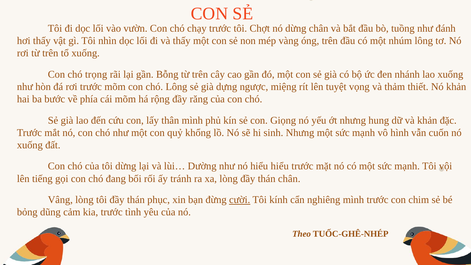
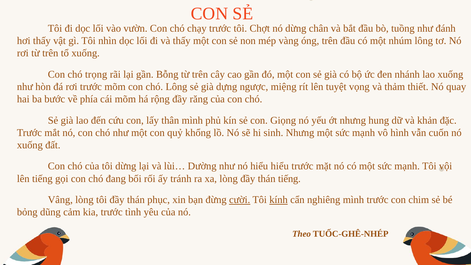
Nó khản: khản -> quay
thán chân: chân -> tiếng
kính underline: none -> present
